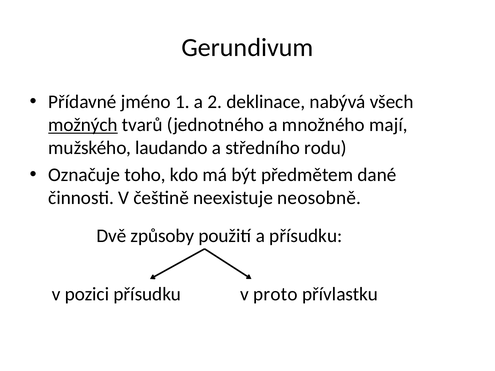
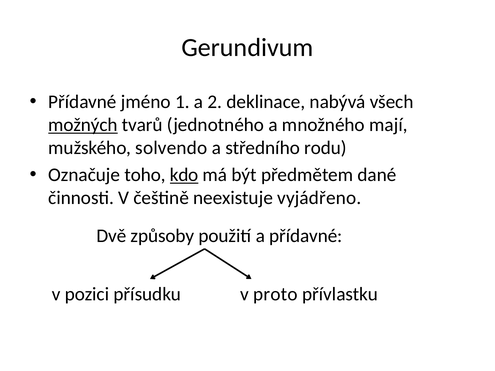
laudando: laudando -> solvendo
kdo underline: none -> present
neosobně: neosobně -> vyjádřeno
a přísudku: přísudku -> přídavné
